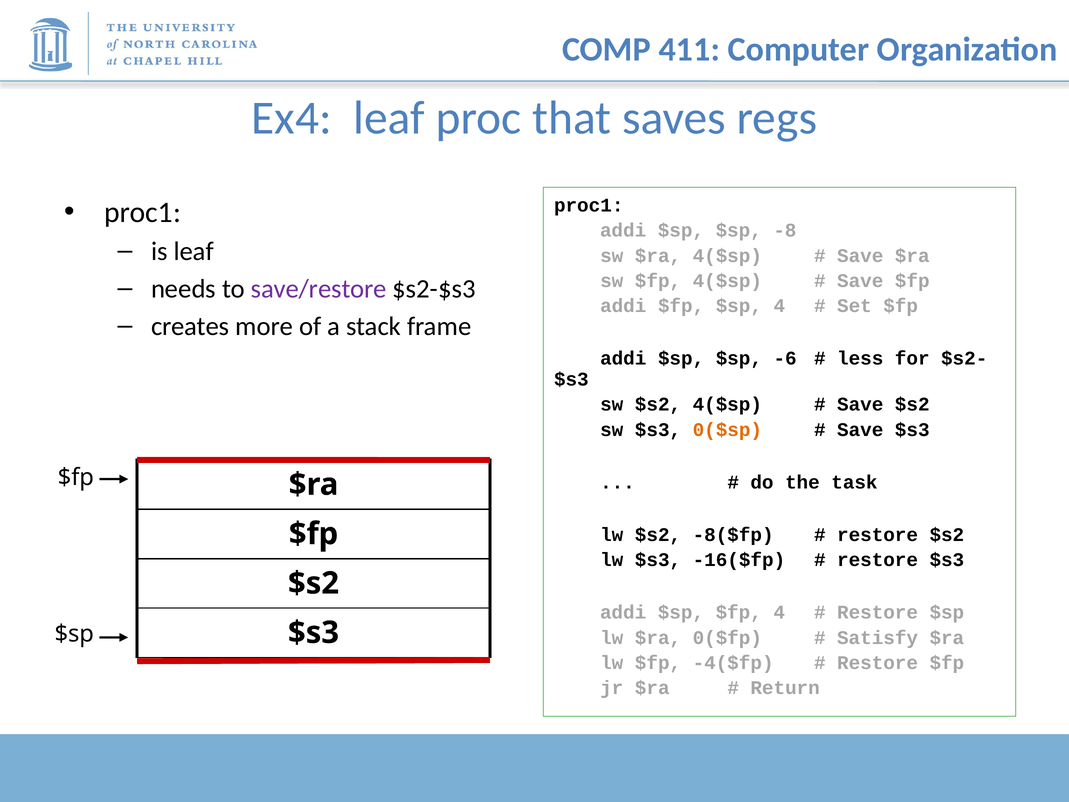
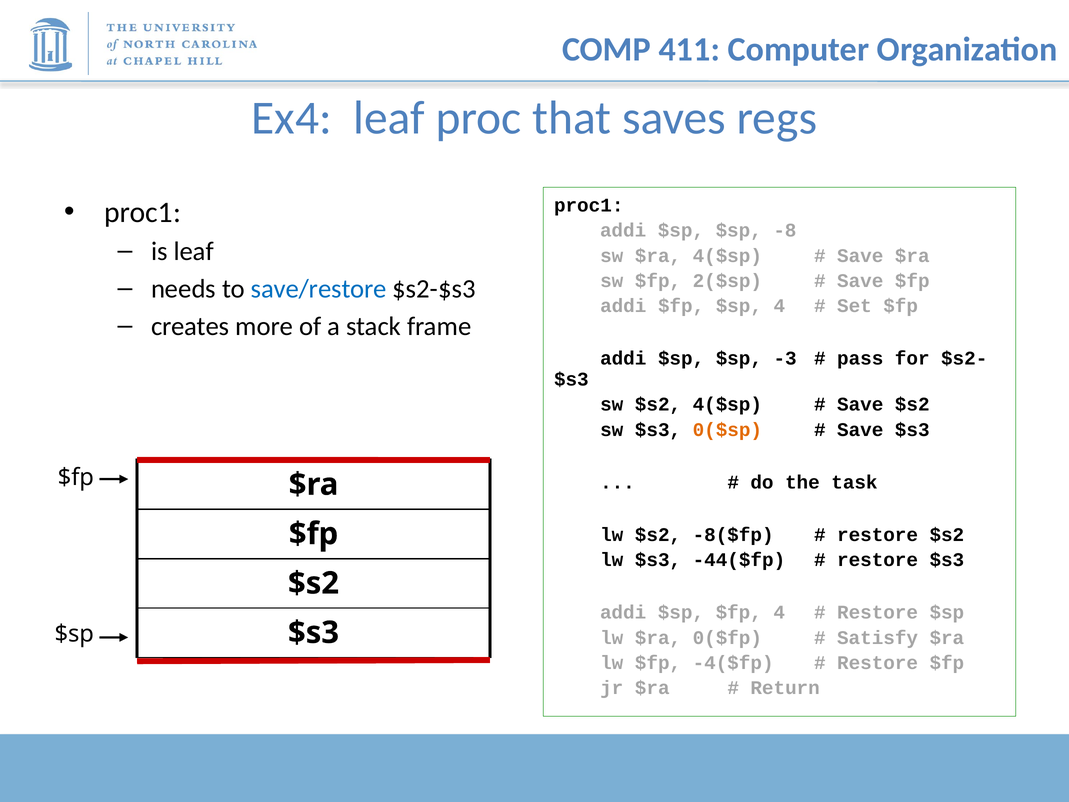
$fp 4($sp: 4($sp -> 2($sp
save/restore colour: purple -> blue
-6: -6 -> -3
less: less -> pass
-16($fp: -16($fp -> -44($fp
